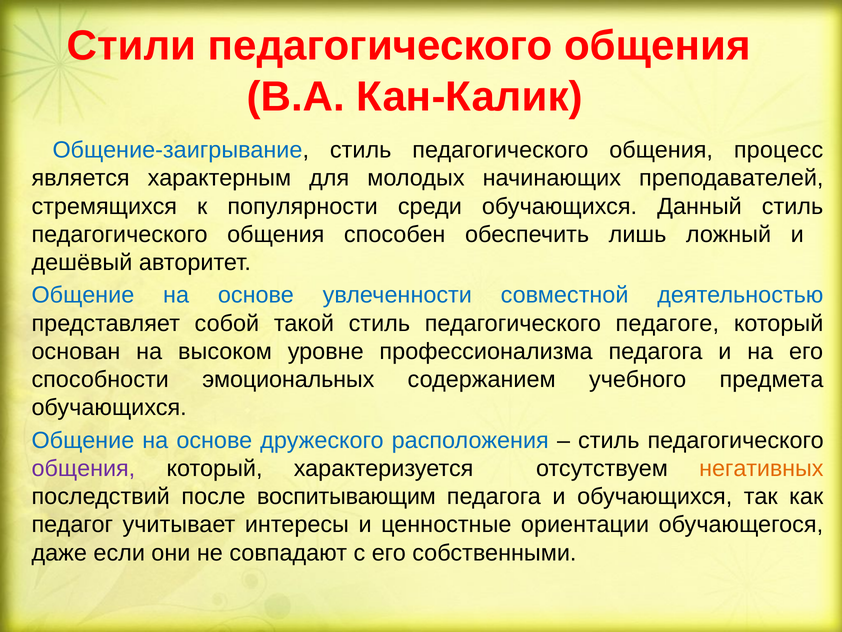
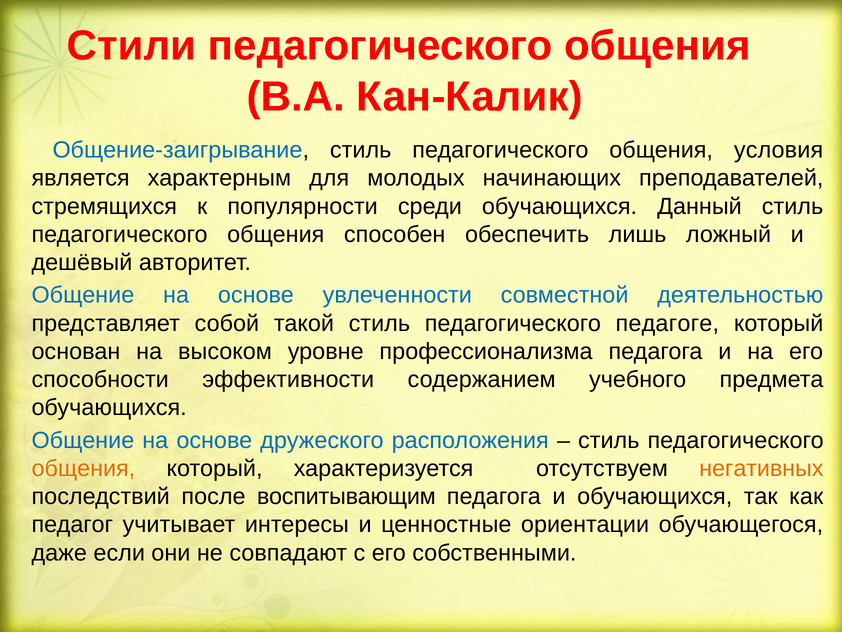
процесс: процесс -> условия
эмоциональных: эмоциональных -> эффективности
общения at (83, 468) colour: purple -> orange
